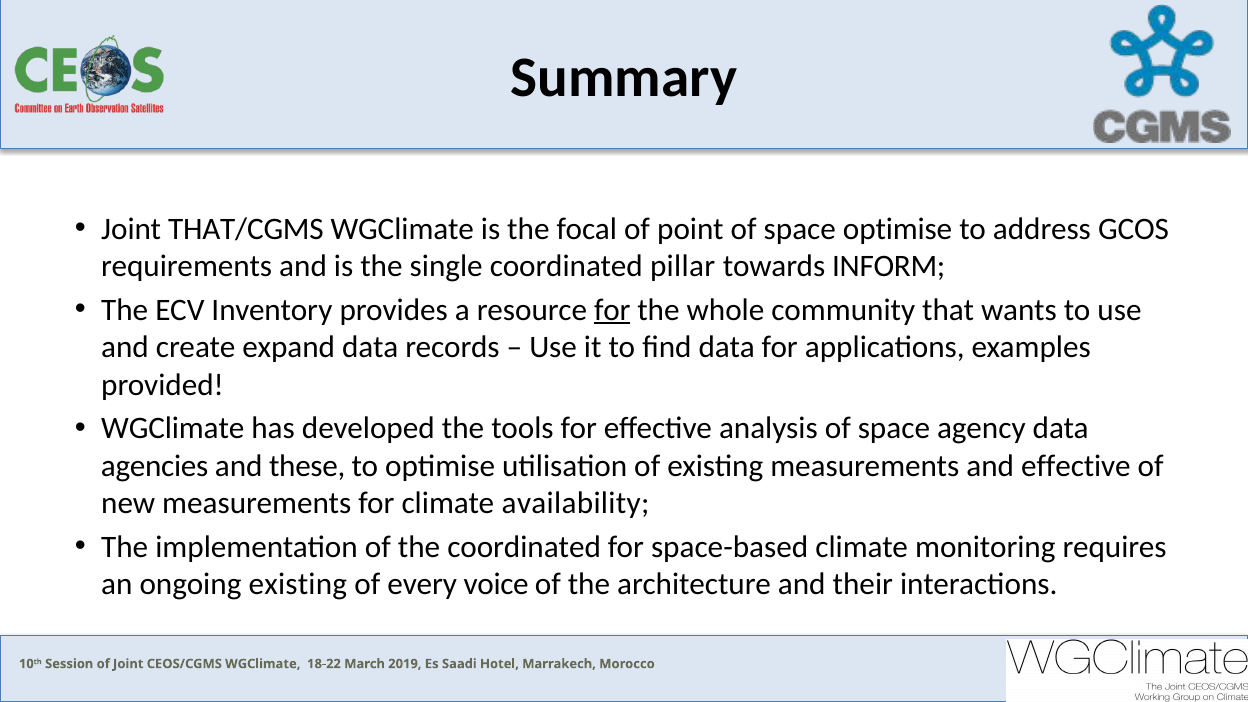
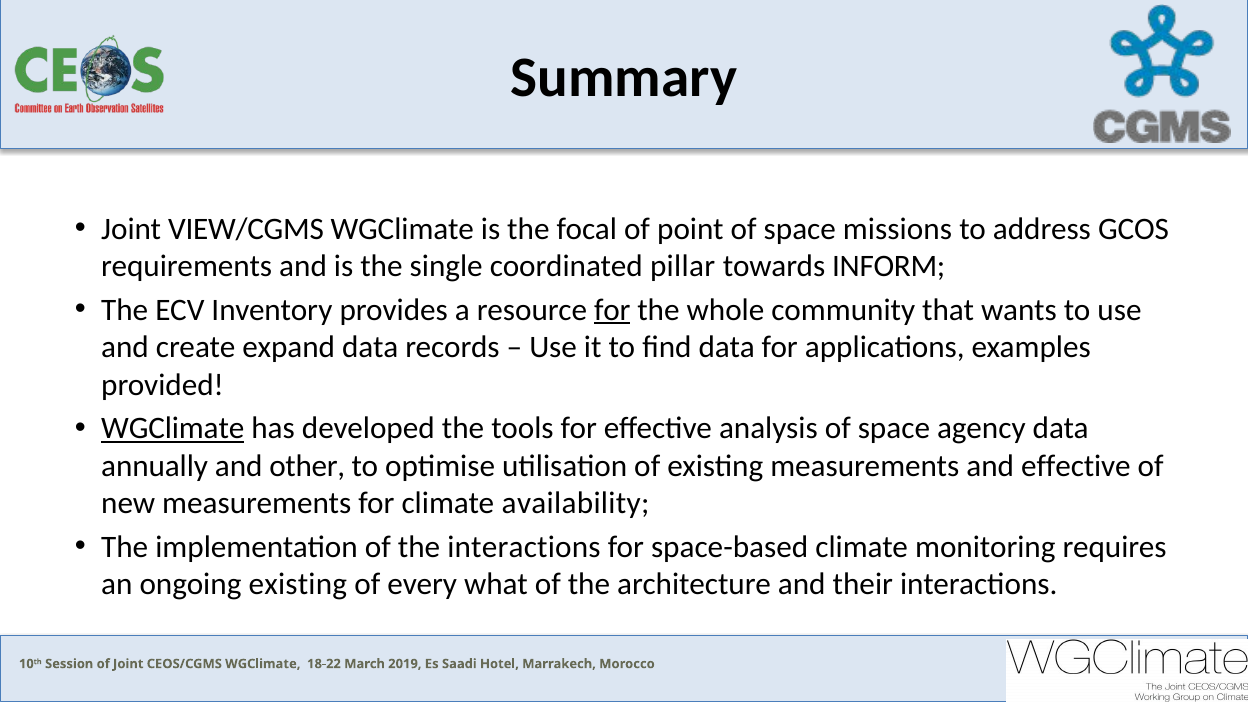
THAT/CGMS: THAT/CGMS -> VIEW/CGMS
space optimise: optimise -> missions
WGClimate at (173, 428) underline: none -> present
agencies: agencies -> annually
these: these -> other
the coordinated: coordinated -> interactions
voice: voice -> what
